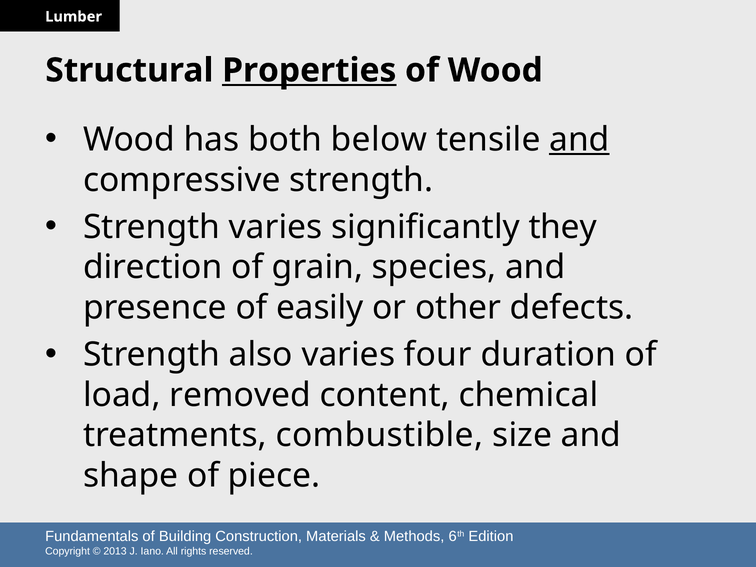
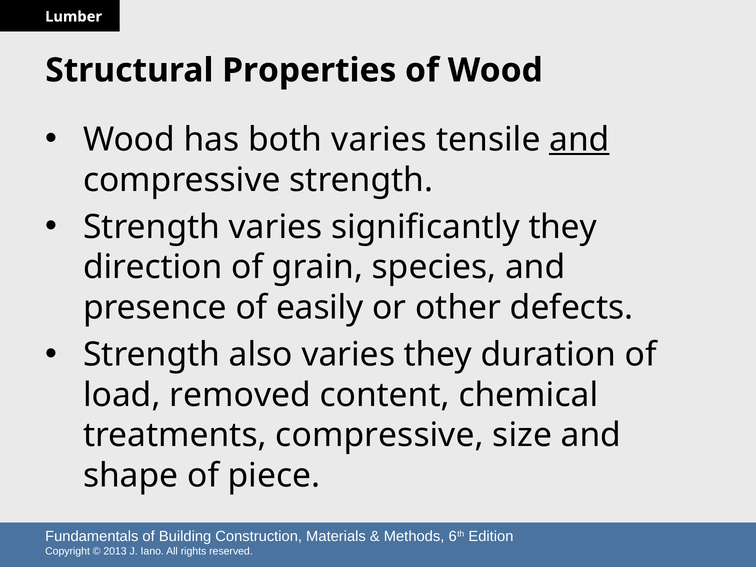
Properties underline: present -> none
both below: below -> varies
varies four: four -> they
treatments combustible: combustible -> compressive
